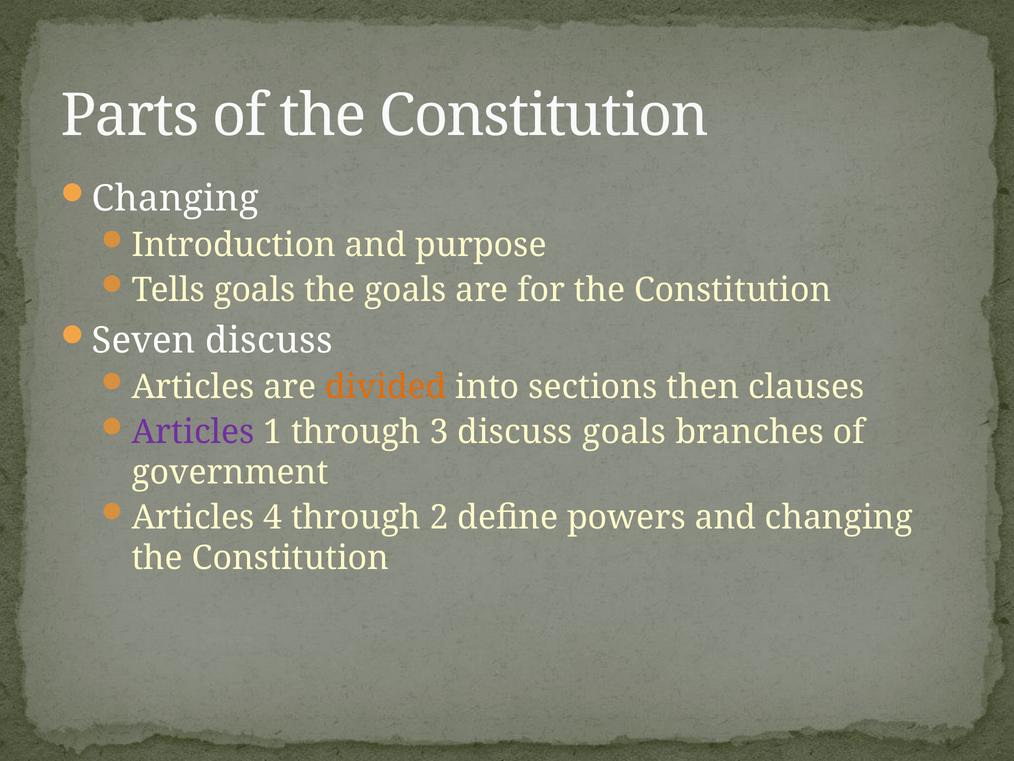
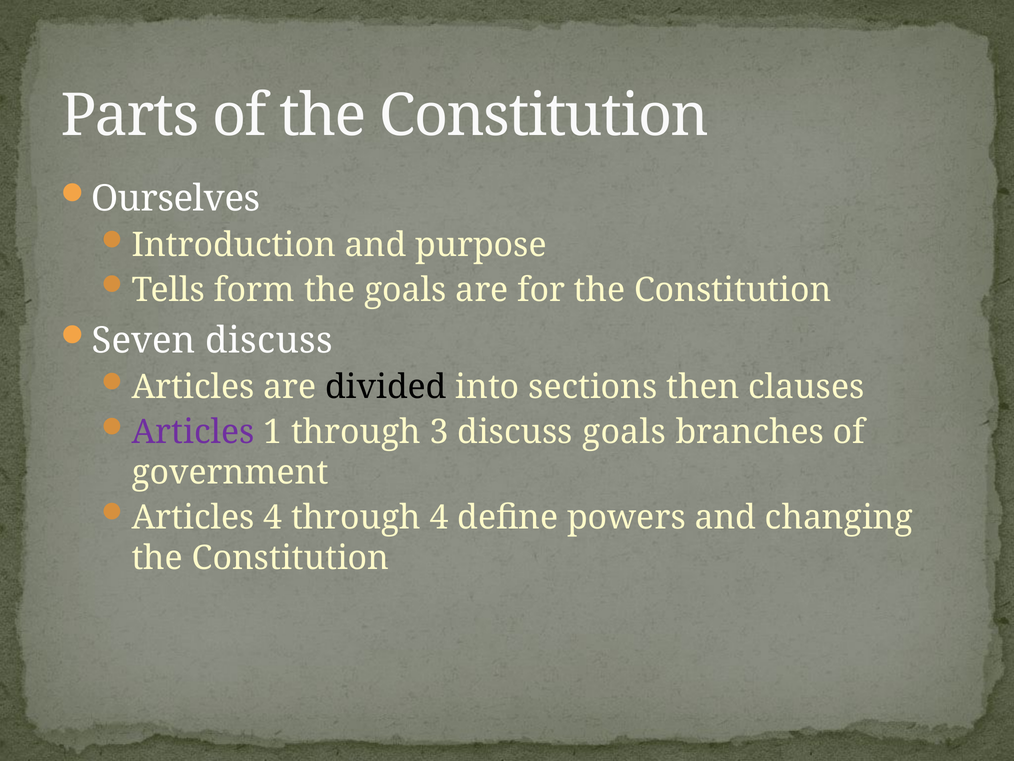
Changing at (175, 199): Changing -> Ourselves
Tells goals: goals -> form
divided colour: orange -> black
through 2: 2 -> 4
